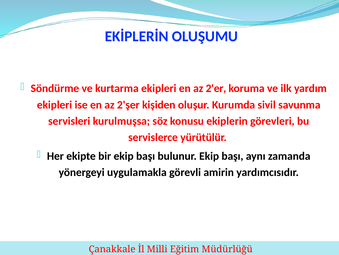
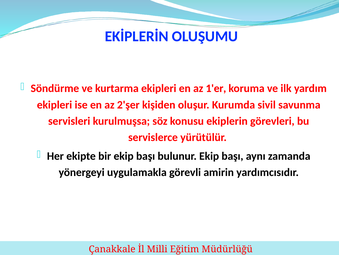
2'er: 2'er -> 1'er
